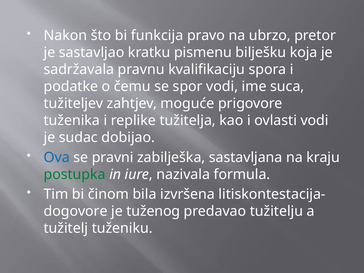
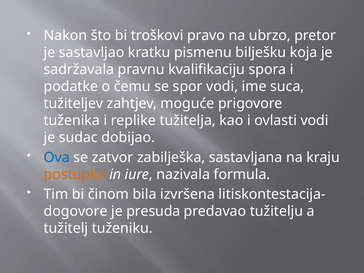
funkcija: funkcija -> troškovi
pravni: pravni -> zatvor
postupka colour: green -> orange
tuženog: tuženog -> presuda
